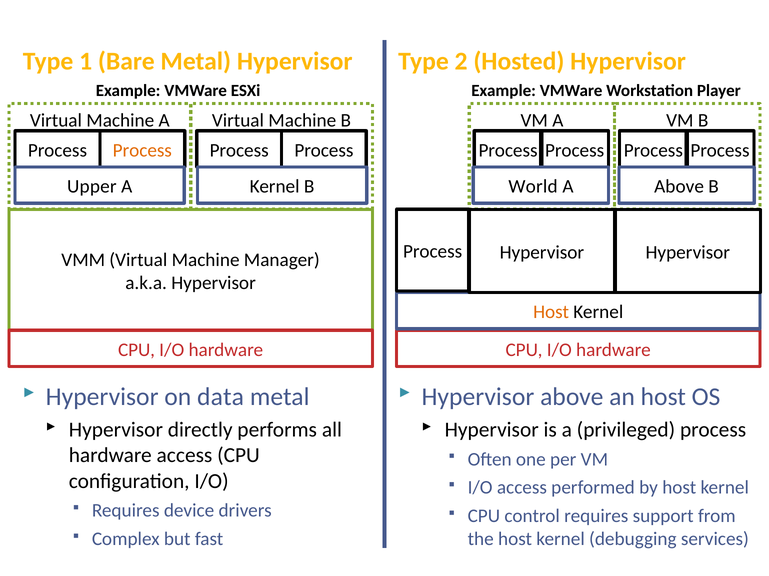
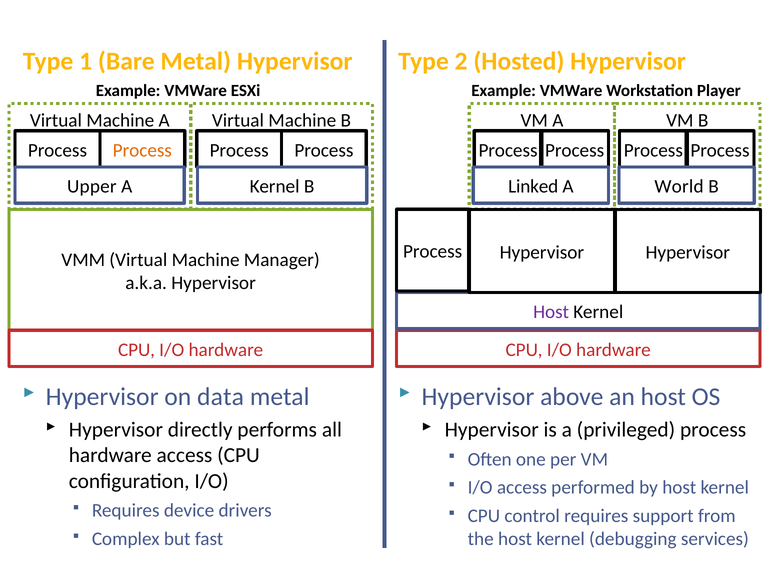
World: World -> Linked
A Above: Above -> World
Host at (551, 312) colour: orange -> purple
